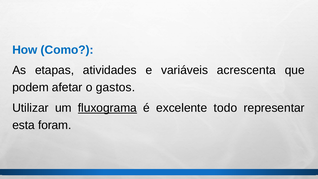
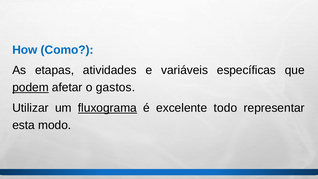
acrescenta: acrescenta -> específicas
podem underline: none -> present
foram: foram -> modo
